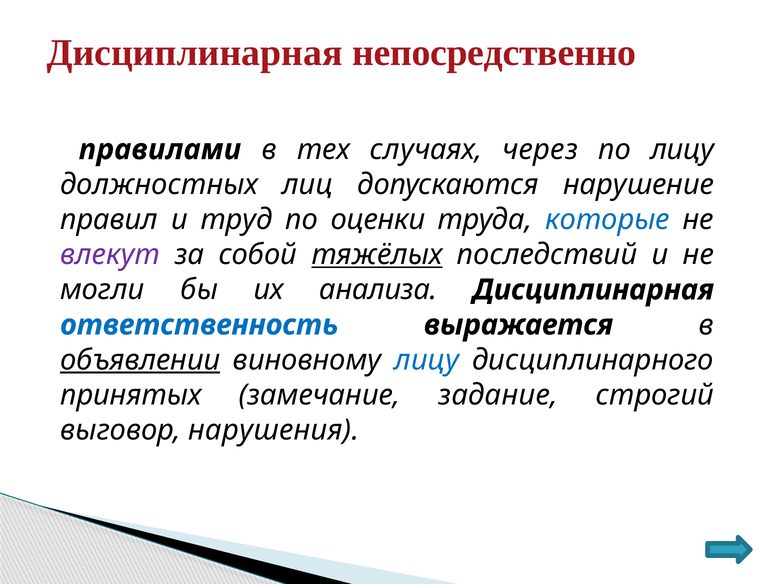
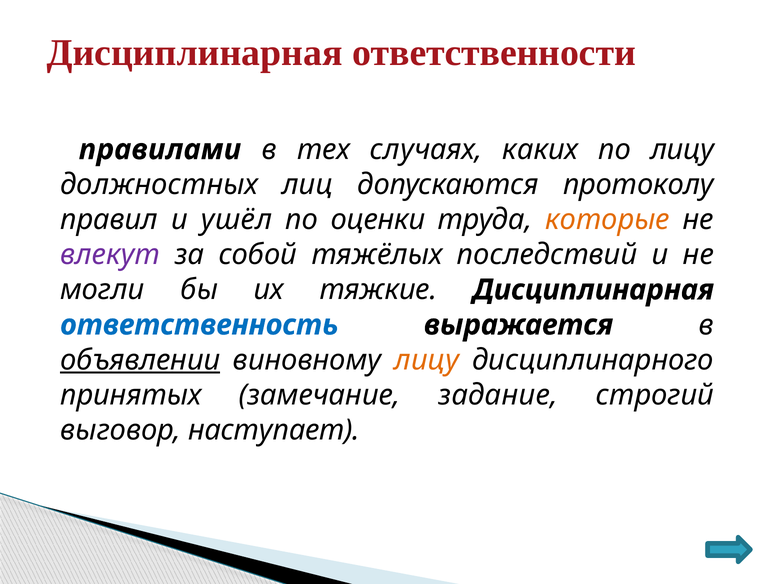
непосредственно: непосредственно -> ответственности
через: через -> каких
нарушение: нарушение -> протоколу
труд: труд -> ушёл
которые colour: blue -> orange
тяжёлых underline: present -> none
анализа: анализа -> тяжкие
лицу at (427, 360) colour: blue -> orange
нарушения: нарушения -> наступает
